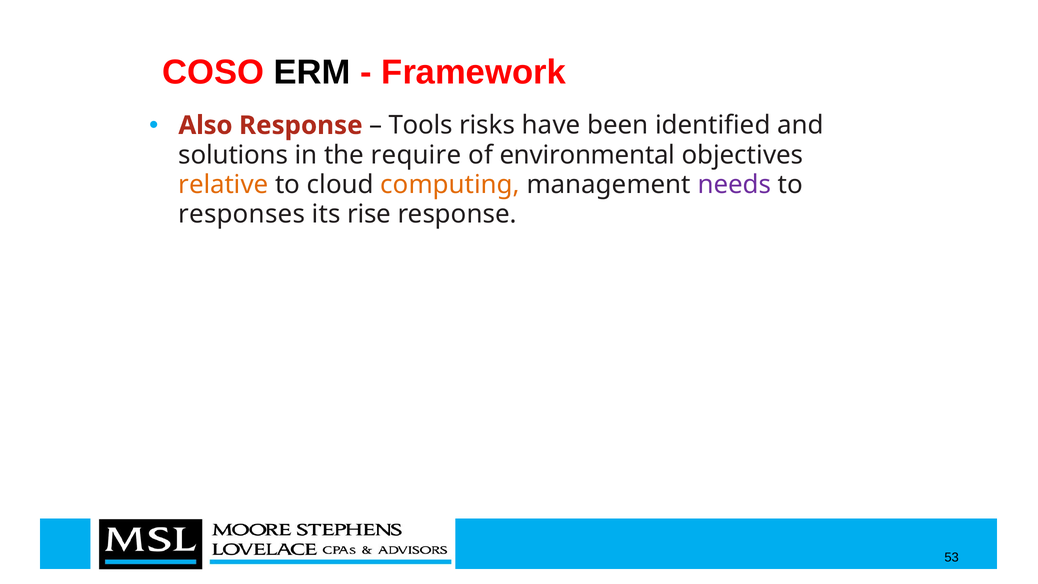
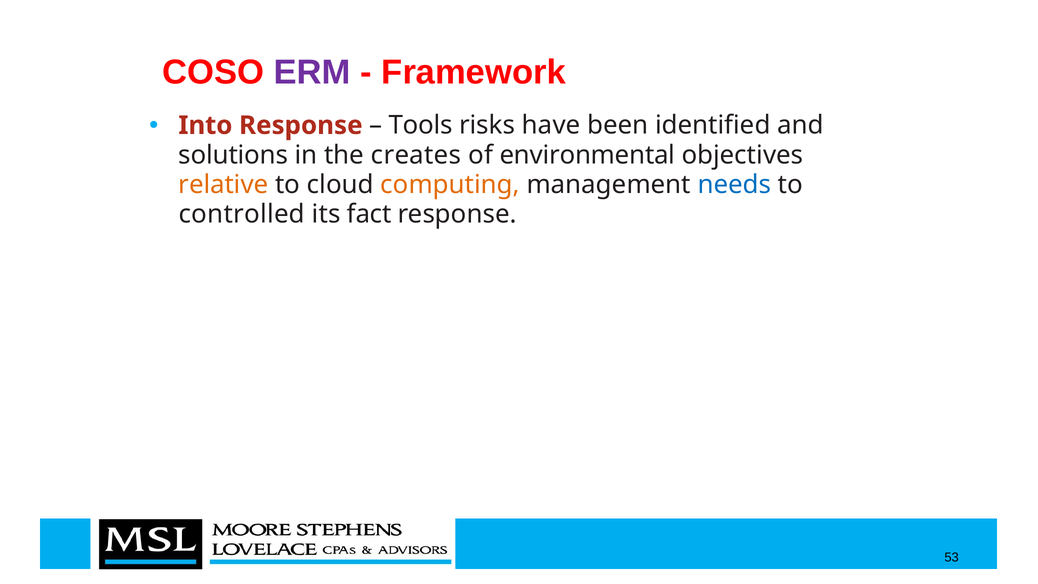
ERM colour: black -> purple
Also: Also -> Into
require: require -> creates
needs colour: purple -> blue
responses: responses -> controlled
rise: rise -> fact
